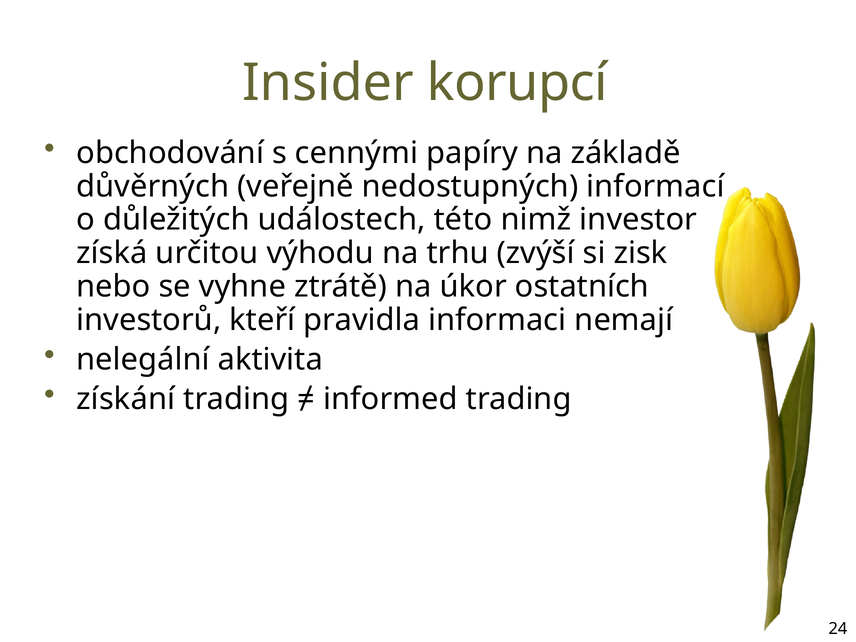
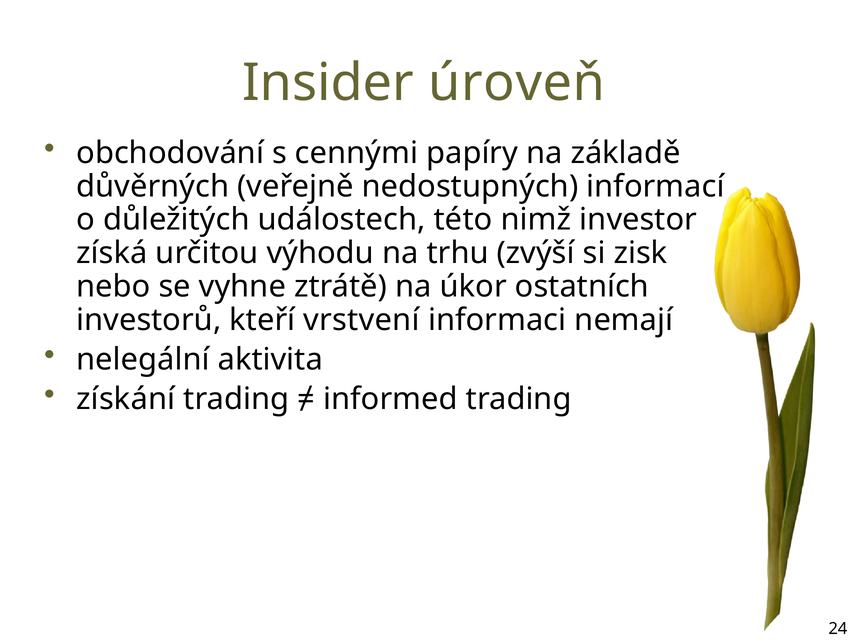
korupcí: korupcí -> úroveň
pravidla: pravidla -> vrstvení
